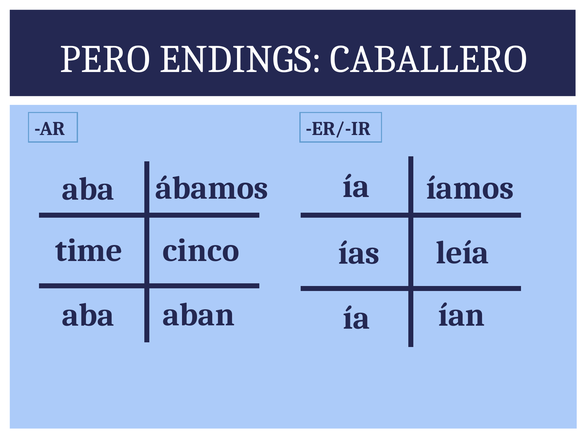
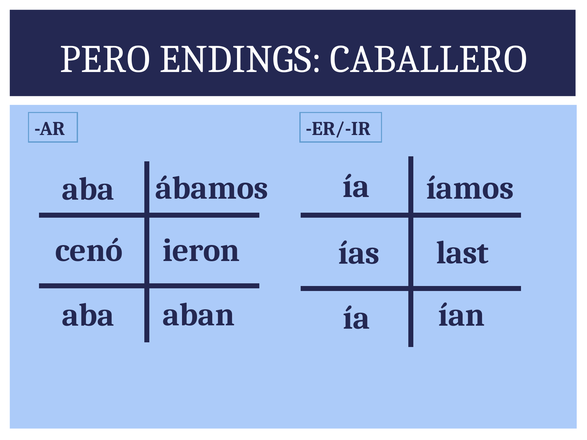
time: time -> cenó
cinco: cinco -> ieron
leía: leía -> last
